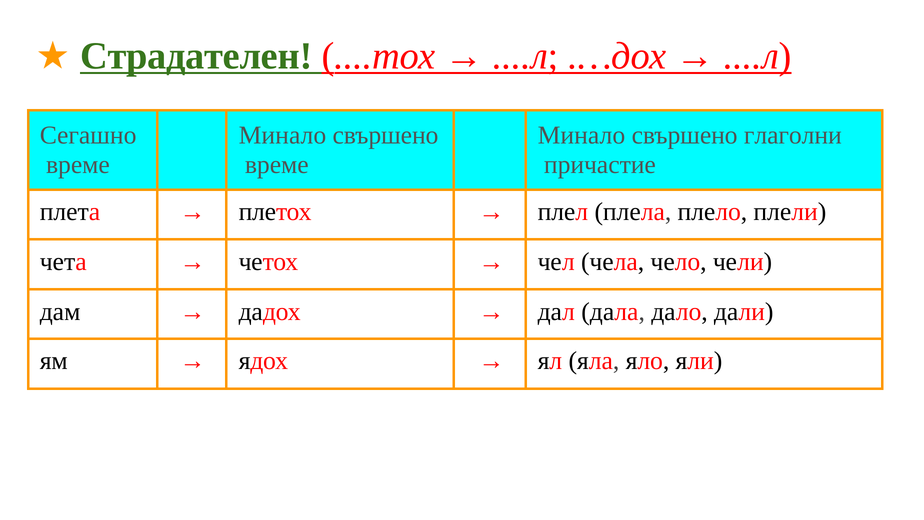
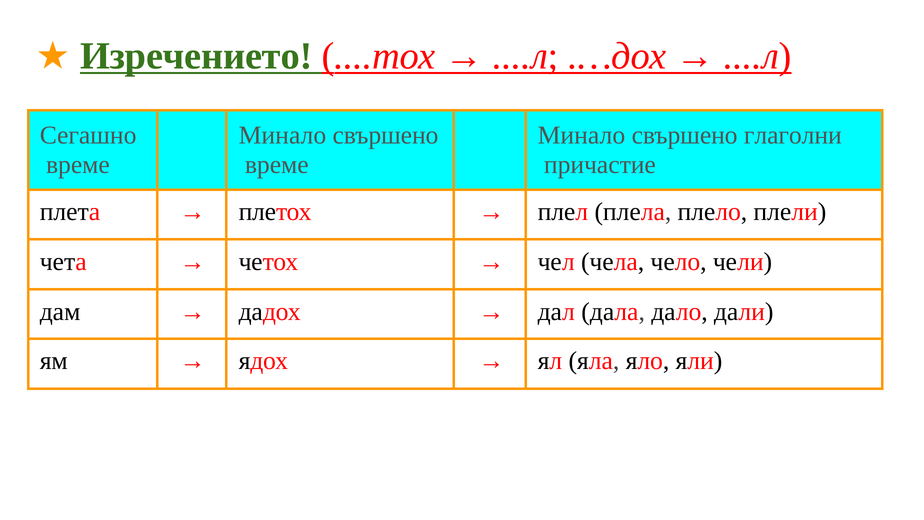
Страдателен: Страдателен -> Изречението
